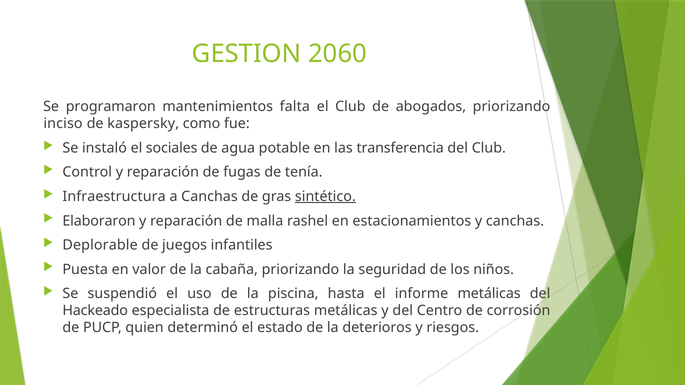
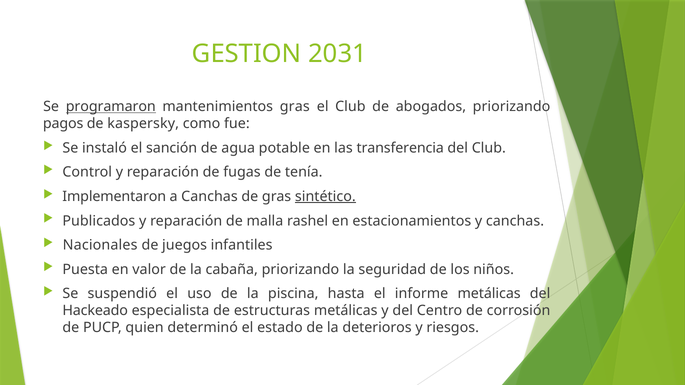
2060: 2060 -> 2031
programaron underline: none -> present
mantenimientos falta: falta -> gras
inciso: inciso -> pagos
sociales: sociales -> sanción
Infraestructura: Infraestructura -> Implementaron
Elaboraron: Elaboraron -> Publicados
Deplorable: Deplorable -> Nacionales
